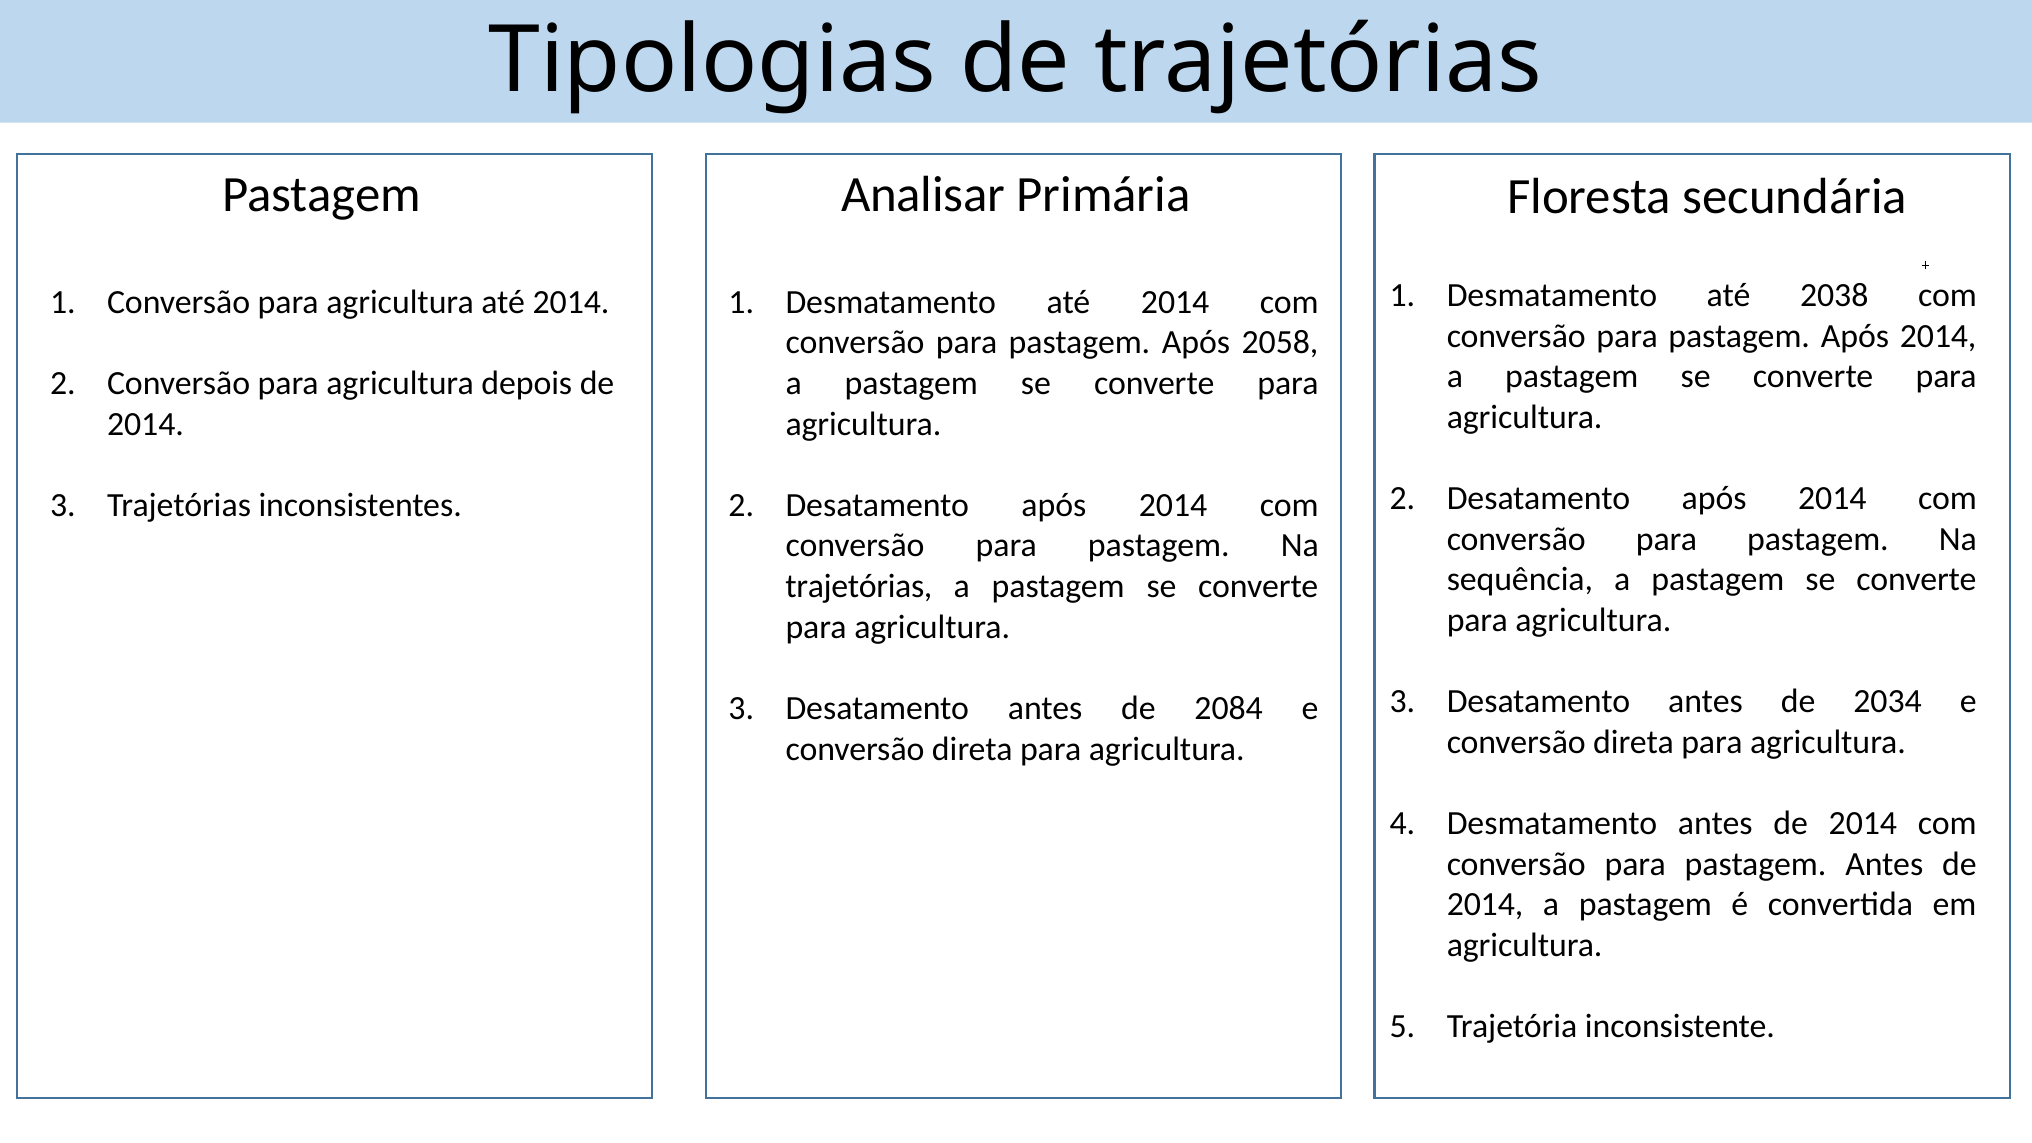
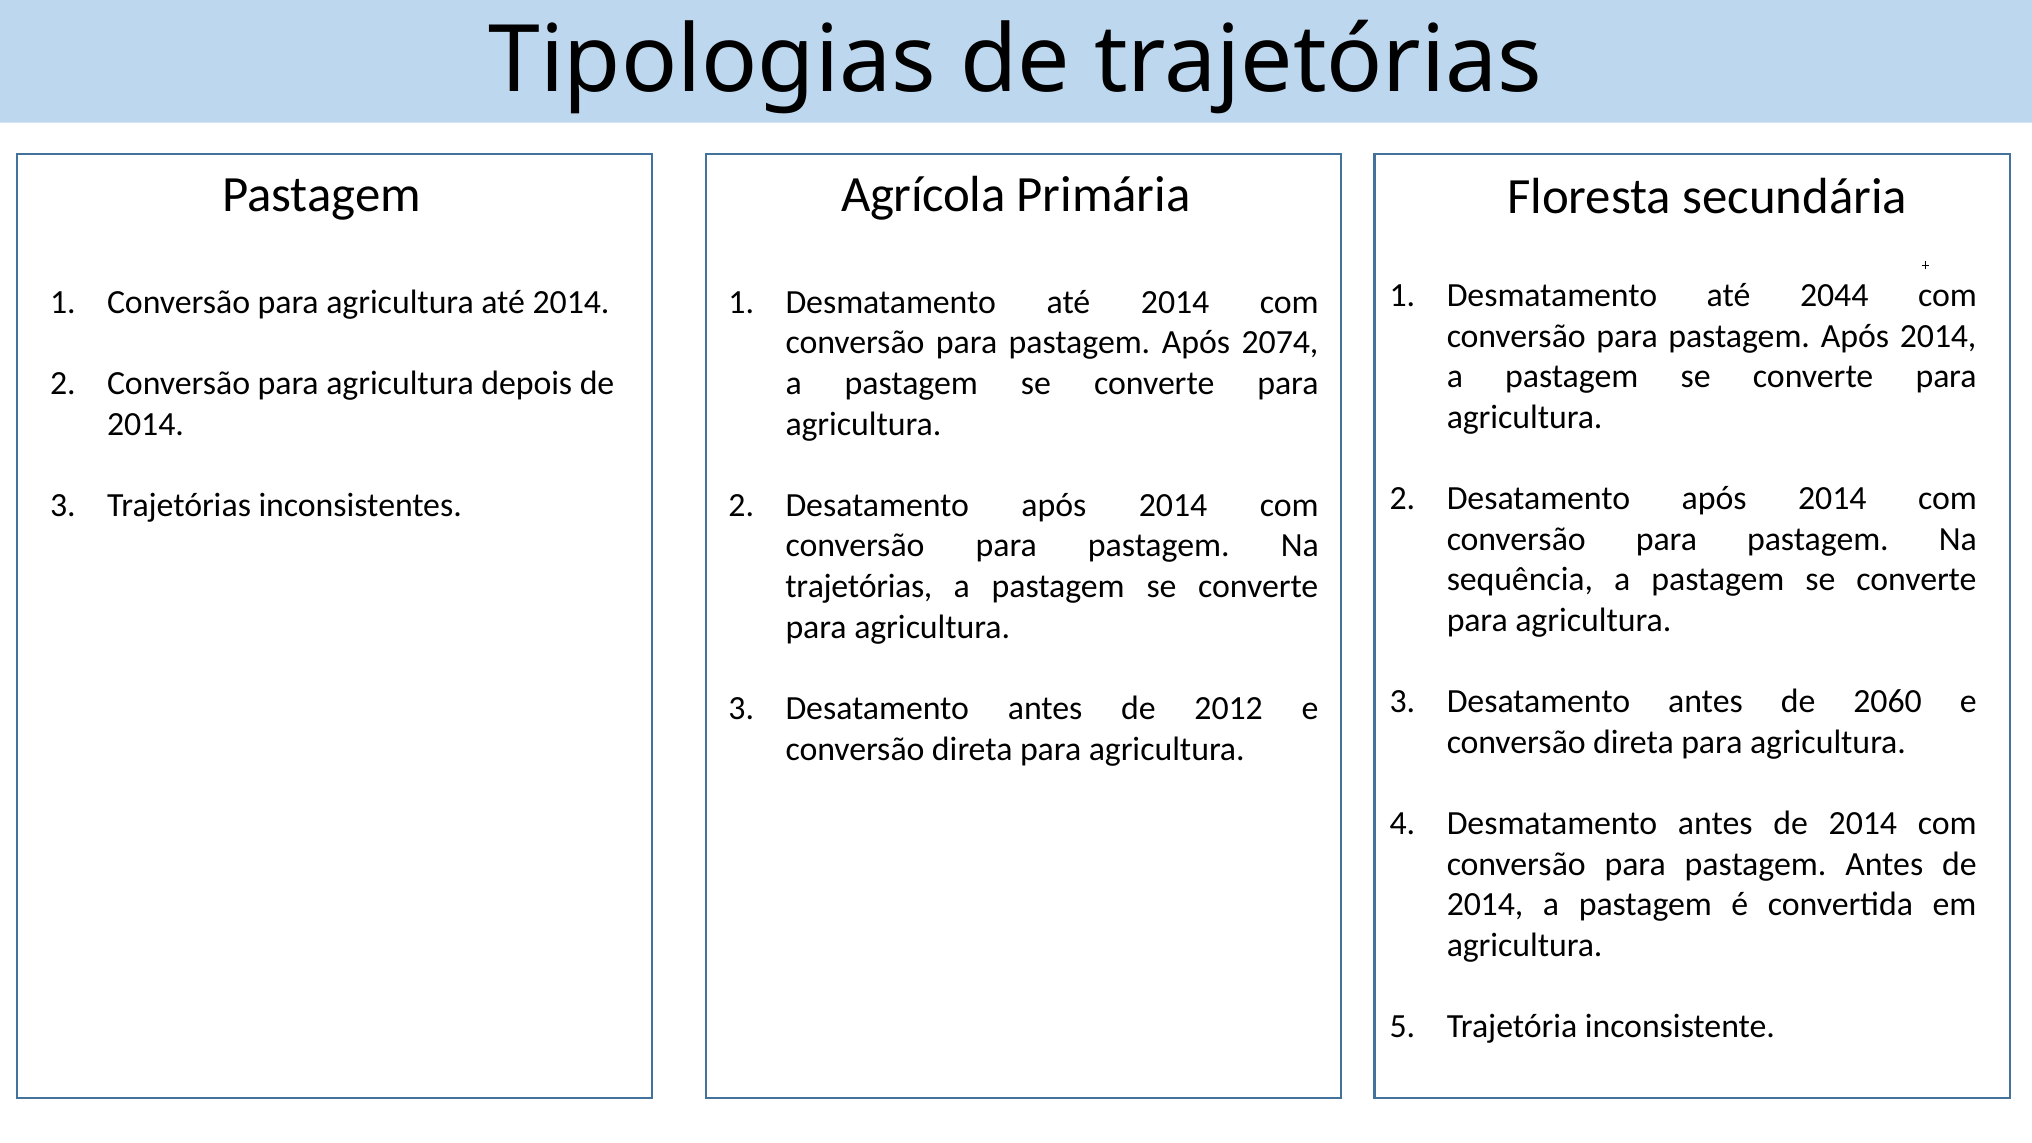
Analisar: Analisar -> Agrícola
2038: 2038 -> 2044
2058: 2058 -> 2074
2034: 2034 -> 2060
2084: 2084 -> 2012
